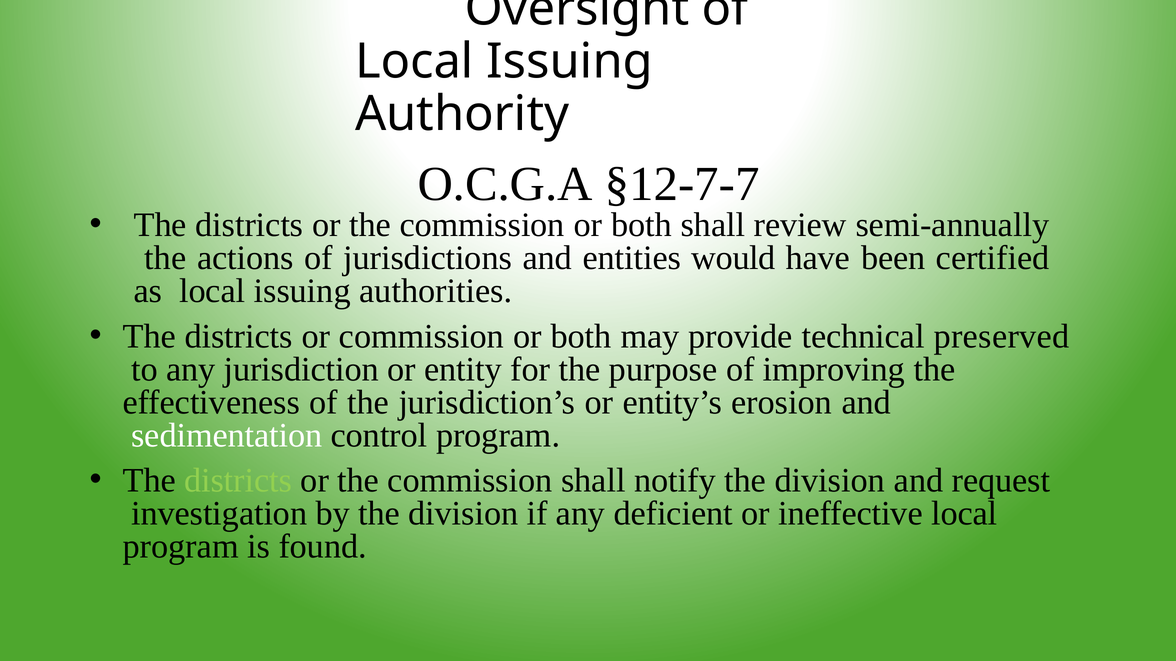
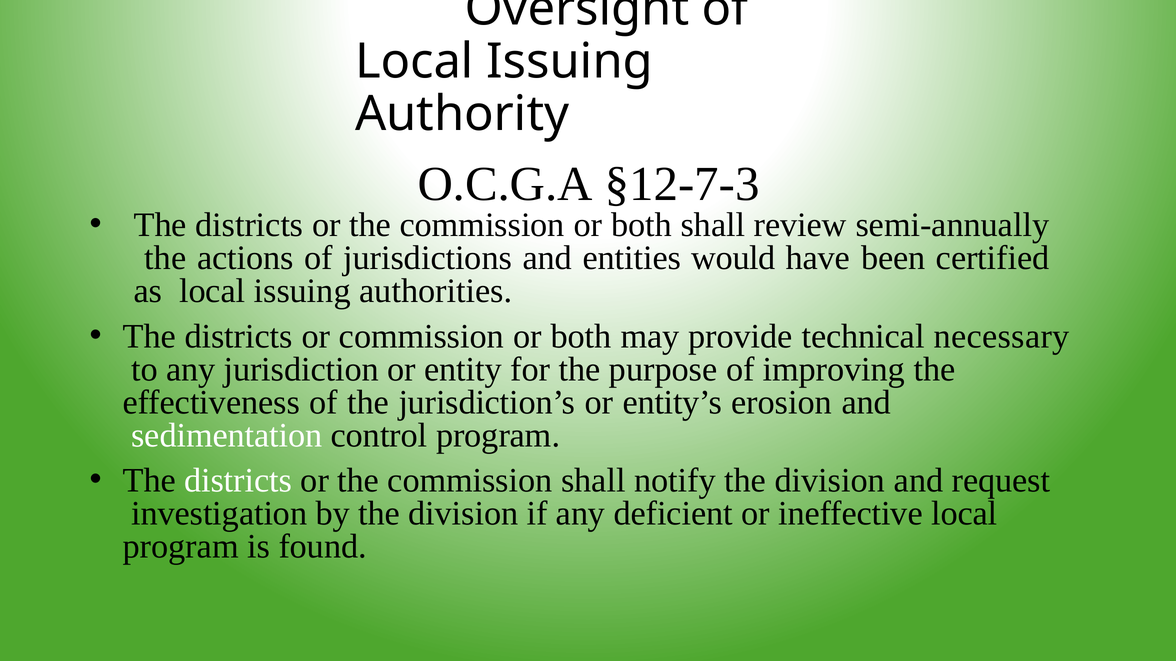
§12-7-7: §12-7-7 -> §12-7-3
preserved: preserved -> necessary
districts at (238, 481) colour: light green -> white
